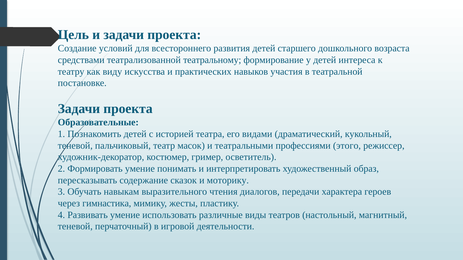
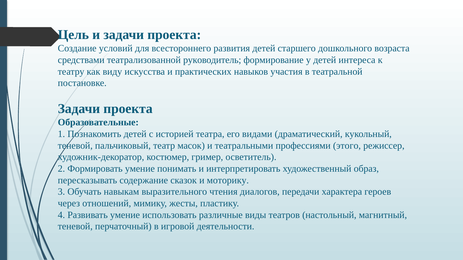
театральному: театральному -> руководитель
гимнастика: гимнастика -> отношений
